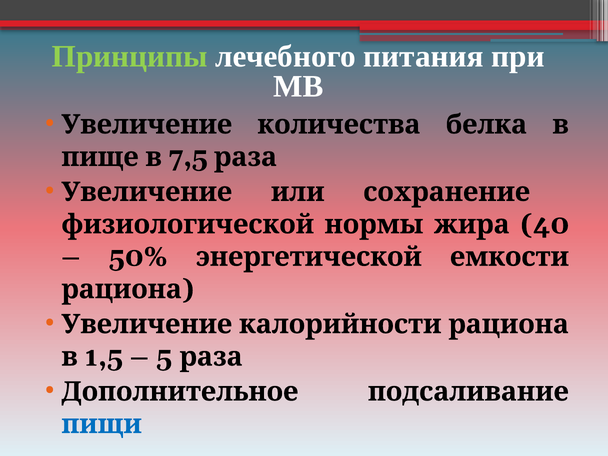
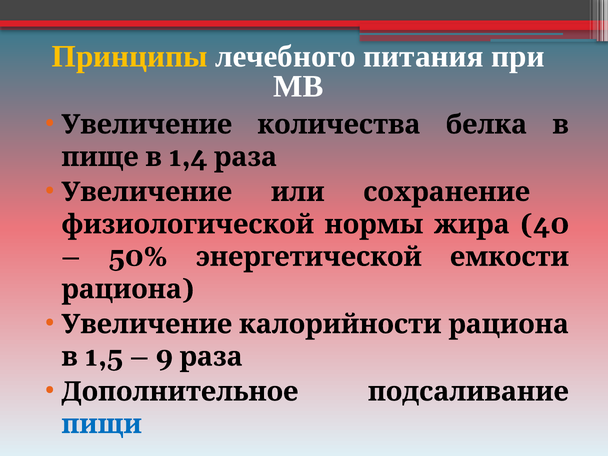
Принципы colour: light green -> yellow
7,5: 7,5 -> 1,4
5: 5 -> 9
